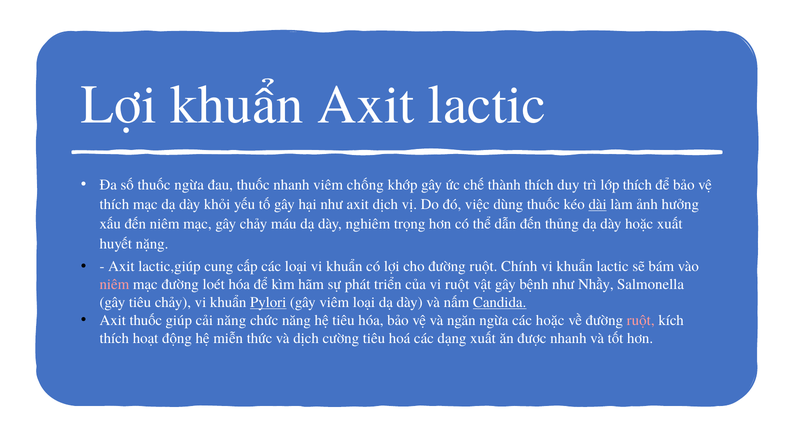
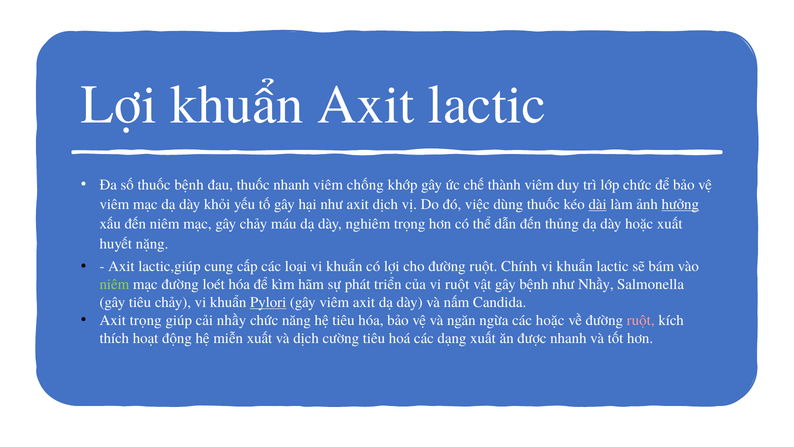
thuốc ngừa: ngừa -> bệnh
thành thích: thích -> viêm
lớp thích: thích -> chức
thích at (114, 204): thích -> viêm
hưởng underline: none -> present
niêm at (114, 284) colour: pink -> light green
viêm loại: loại -> axit
Candida underline: present -> none
Axit thuốc: thuốc -> trọng
cải năng: năng -> nhầy
miễn thức: thức -> xuất
